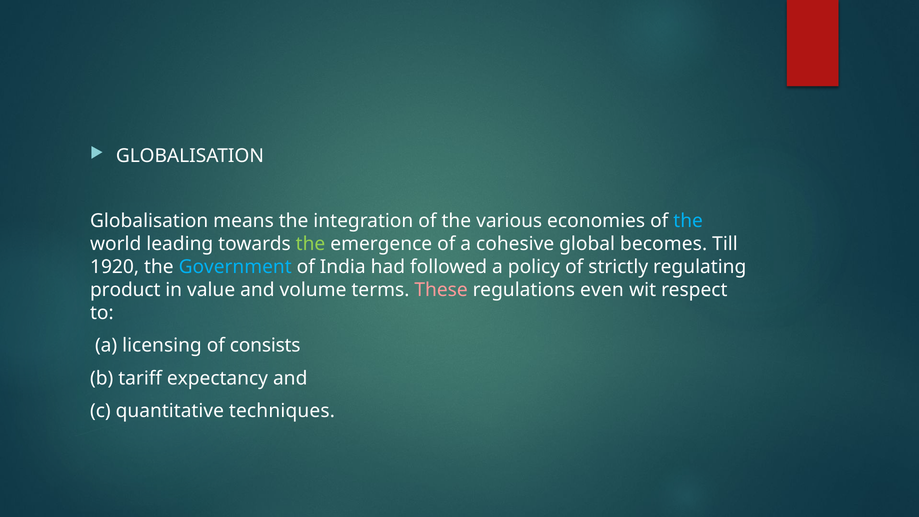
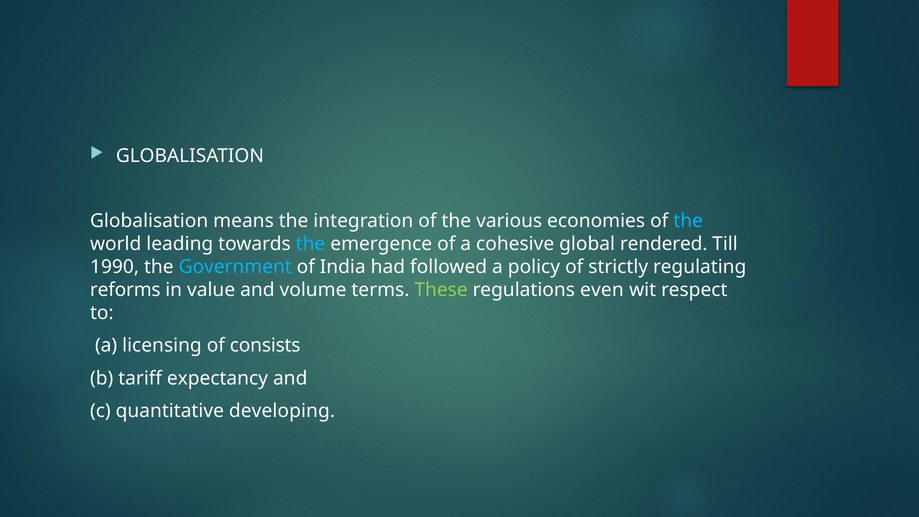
the at (311, 244) colour: light green -> light blue
becomes: becomes -> rendered
1920: 1920 -> 1990
product: product -> reforms
These colour: pink -> light green
techniques: techniques -> developing
